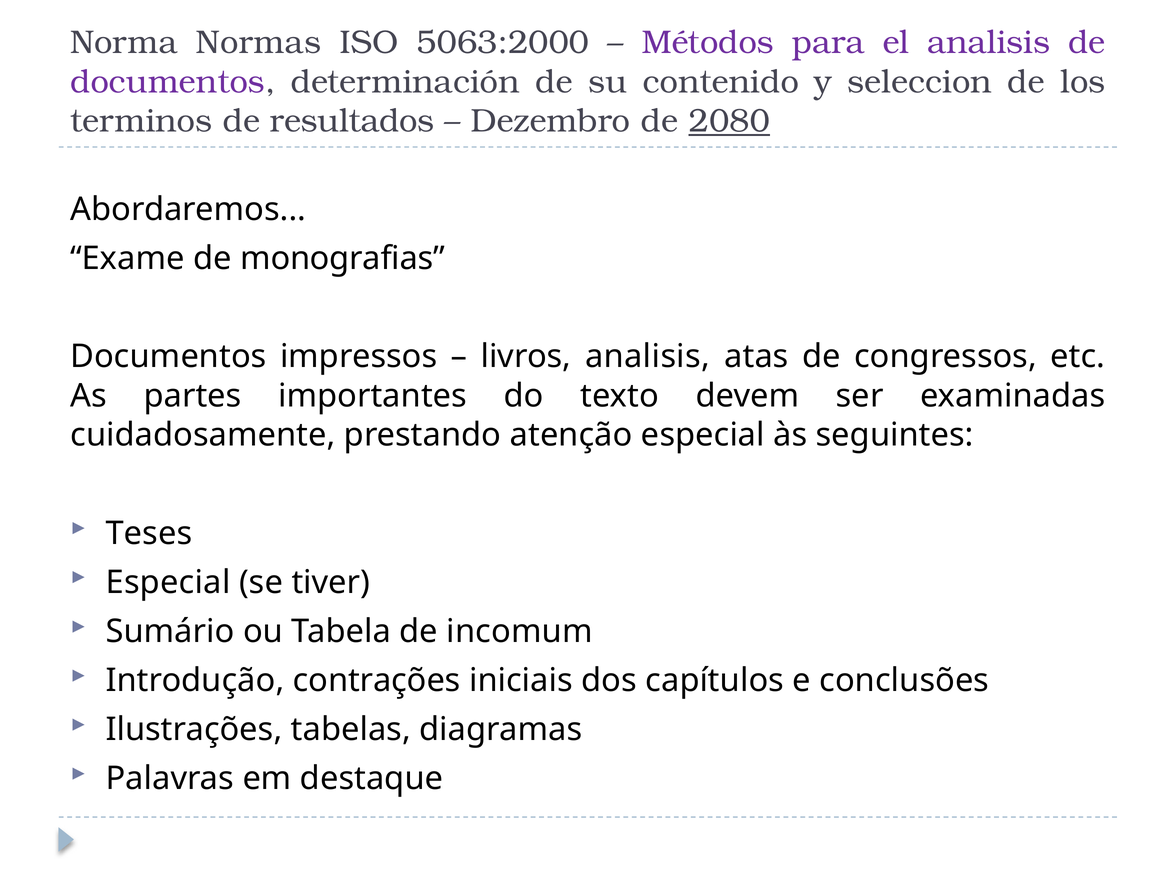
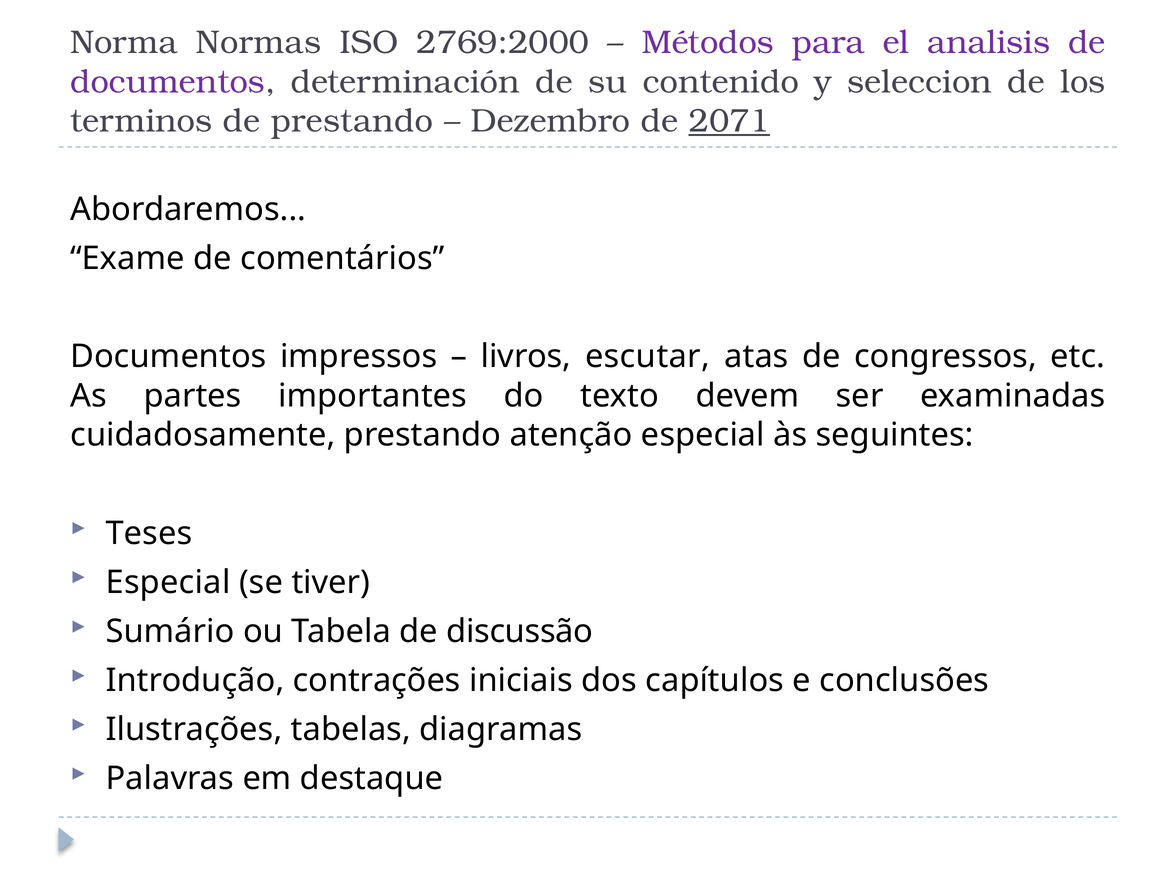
5063:2000: 5063:2000 -> 2769:2000
de resultados: resultados -> prestando
2080: 2080 -> 2071
monografias: monografias -> comentários
livros analisis: analisis -> escutar
incomum: incomum -> discussão
